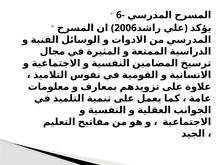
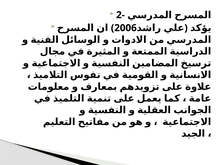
6-: 6- -> 2-
